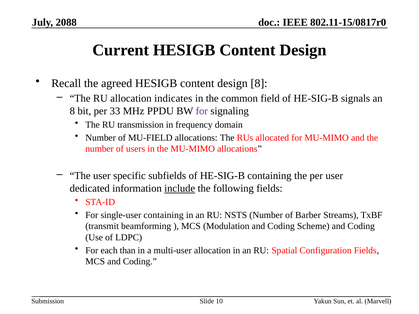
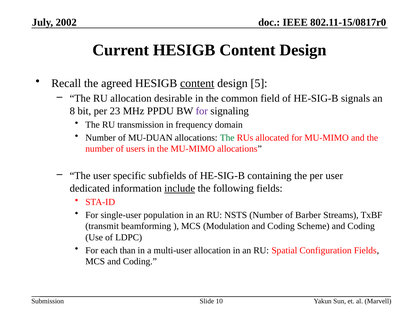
2088: 2088 -> 2002
content at (197, 83) underline: none -> present
design 8: 8 -> 5
indicates: indicates -> desirable
33: 33 -> 23
MU-FIELD: MU-FIELD -> MU-DUAN
The at (227, 138) colour: black -> green
single-user containing: containing -> population
